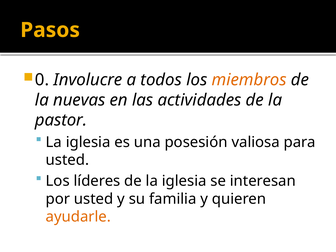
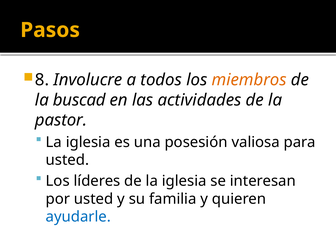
0: 0 -> 8
nuevas: nuevas -> buscad
ayudarle colour: orange -> blue
